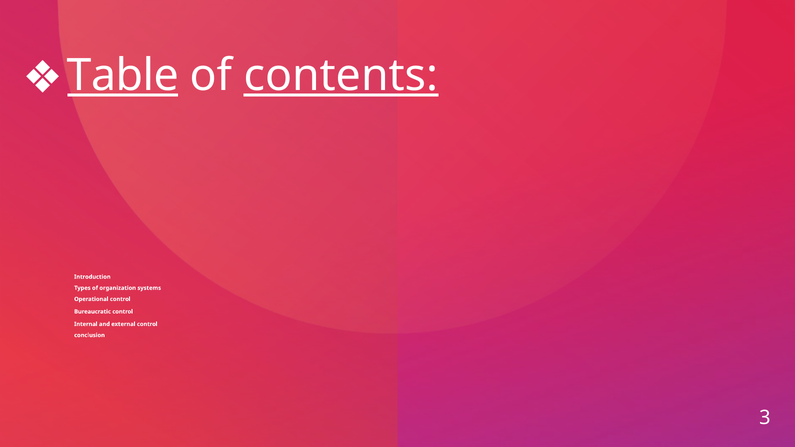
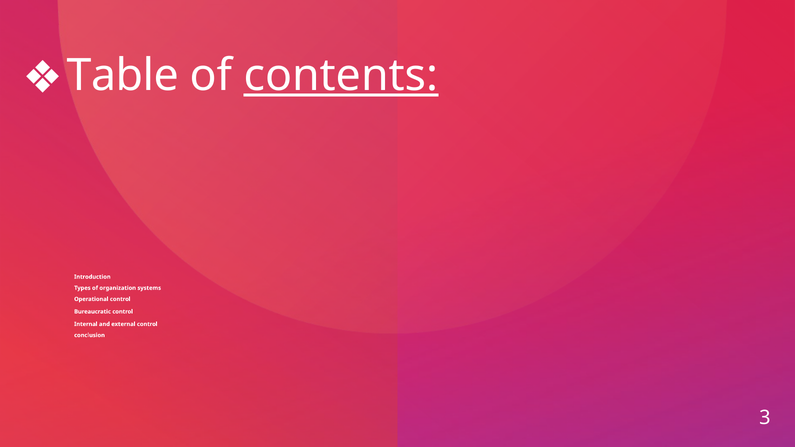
Table underline: present -> none
